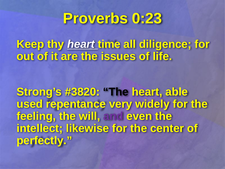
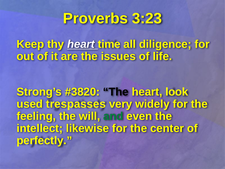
0:23: 0:23 -> 3:23
able: able -> look
repentance: repentance -> trespasses
and colour: purple -> green
